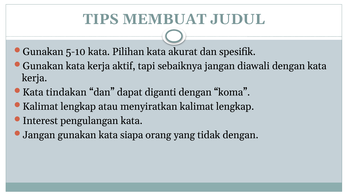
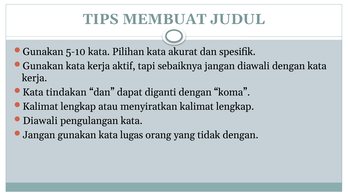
Interest at (40, 121): Interest -> Diawali
siapa: siapa -> lugas
